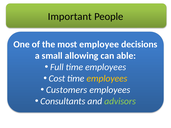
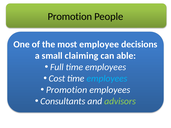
Important at (70, 17): Important -> Promotion
allowing: allowing -> claiming
employees at (107, 79) colour: yellow -> light blue
Customers at (67, 90): Customers -> Promotion
